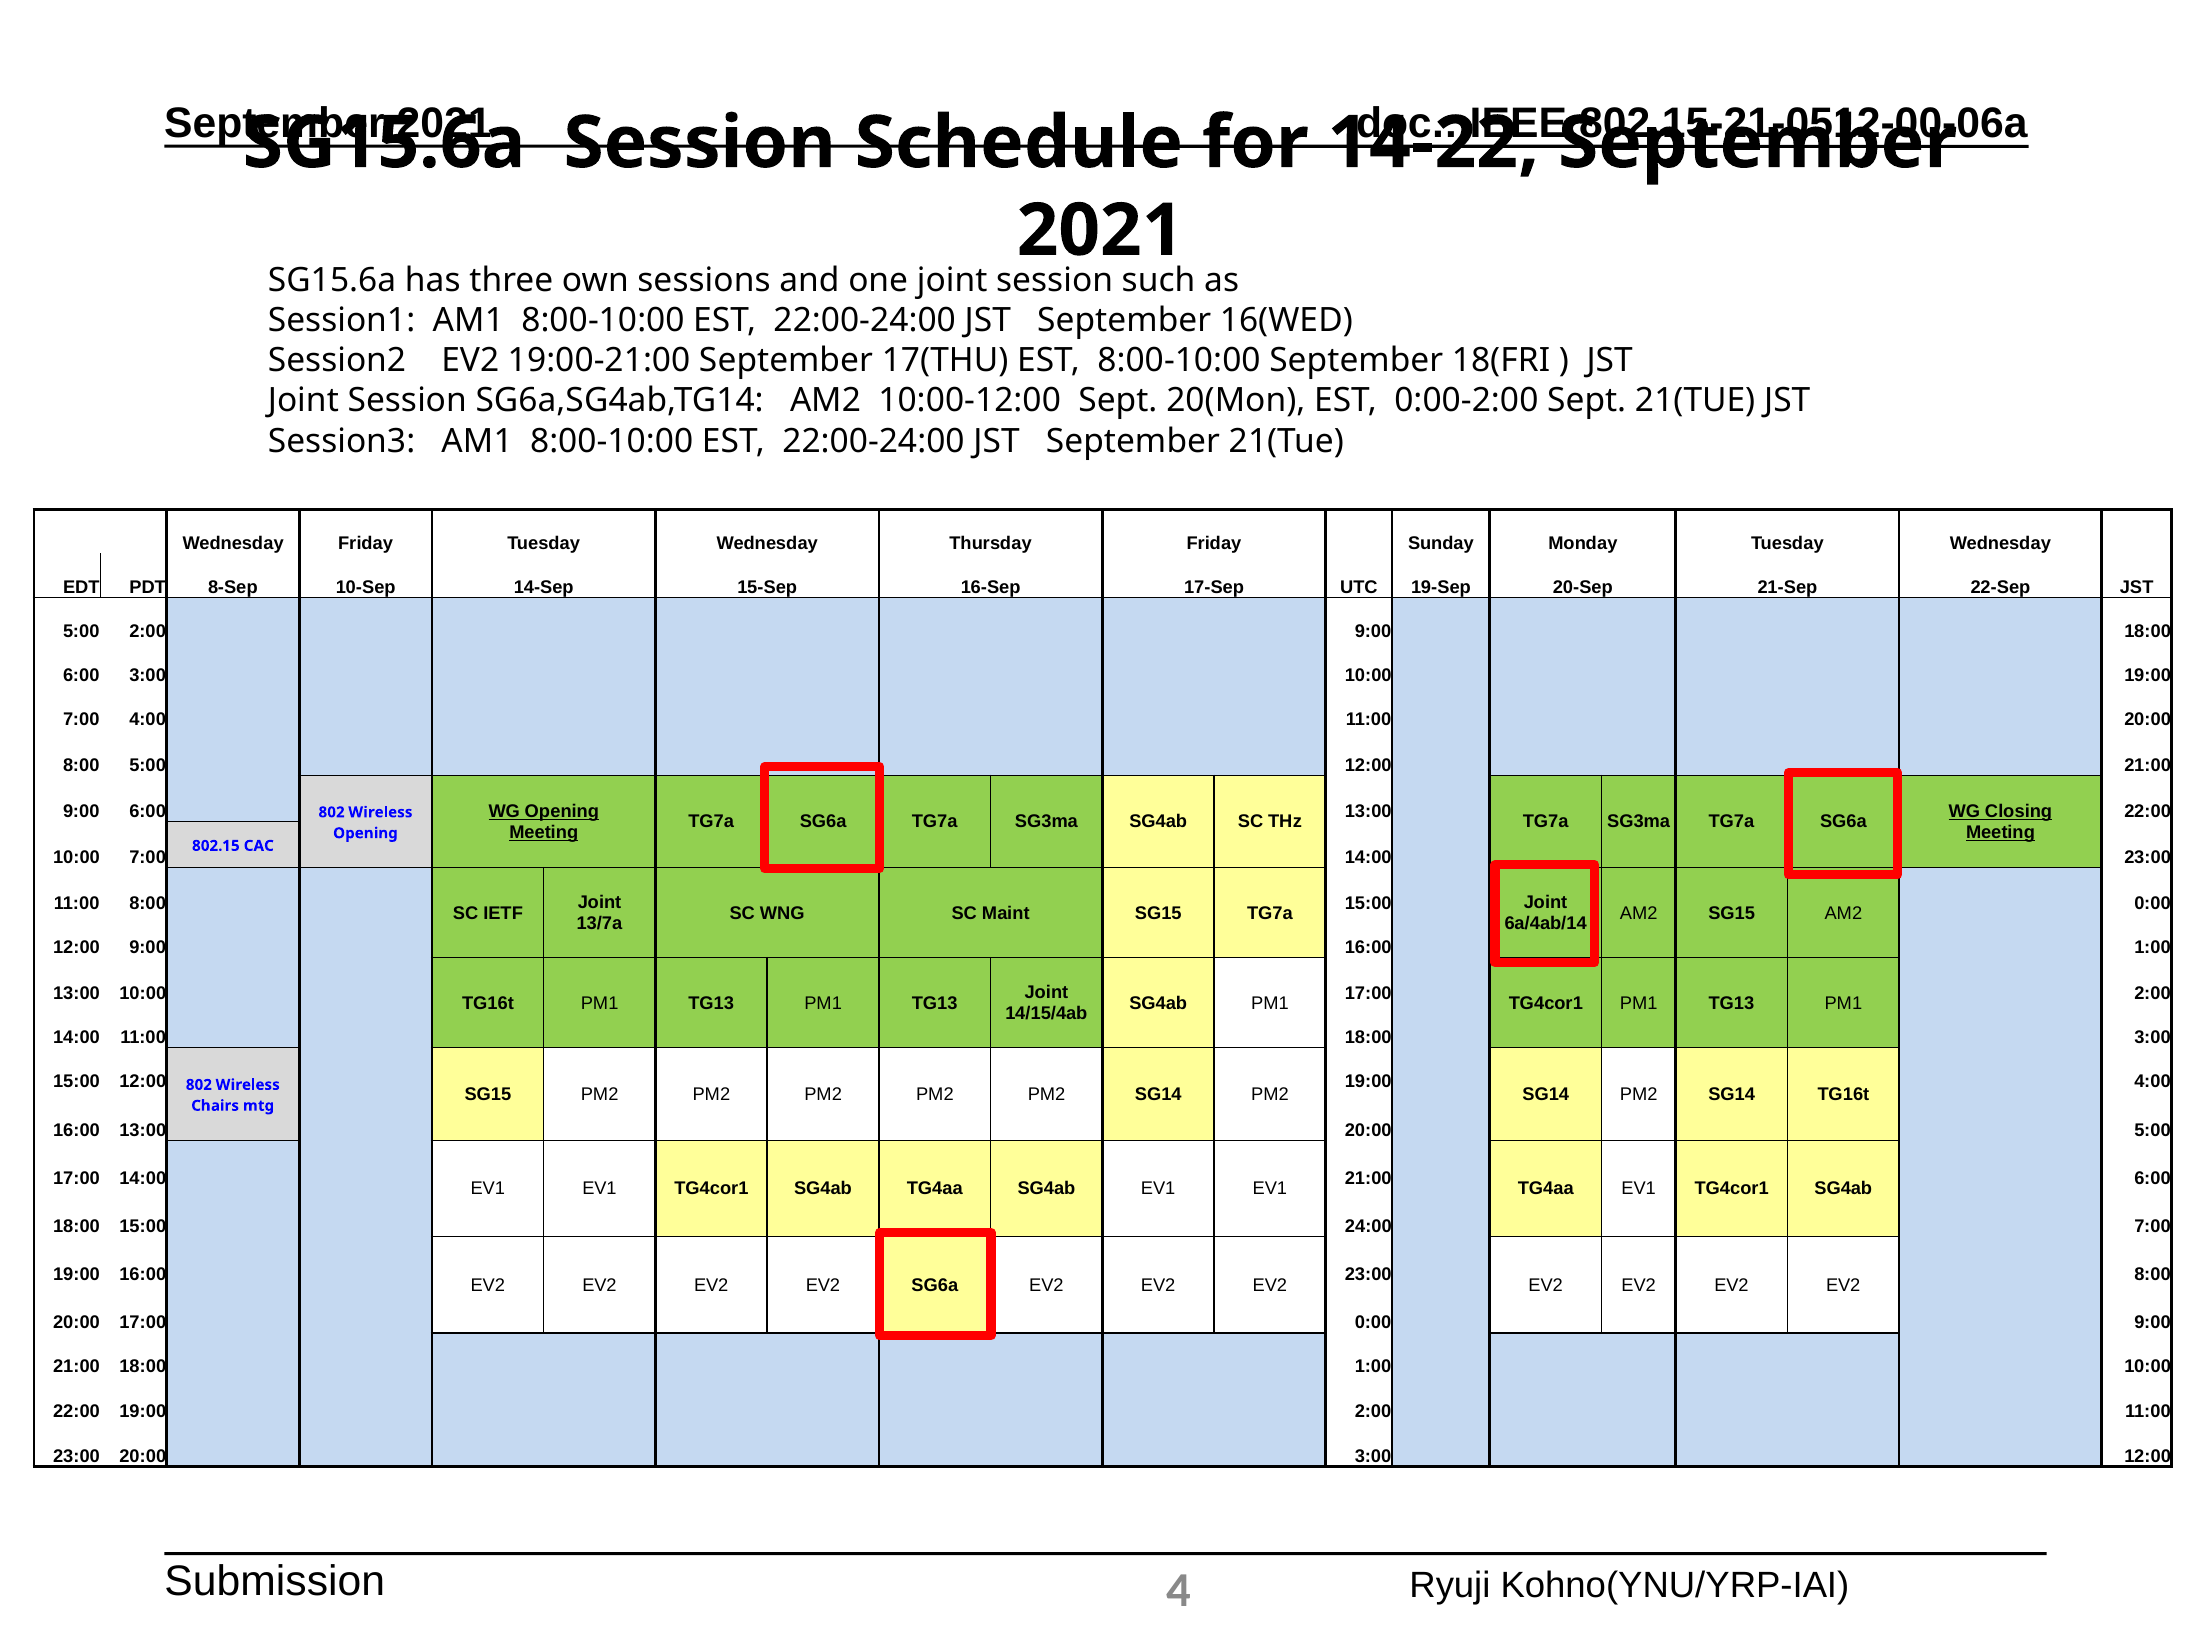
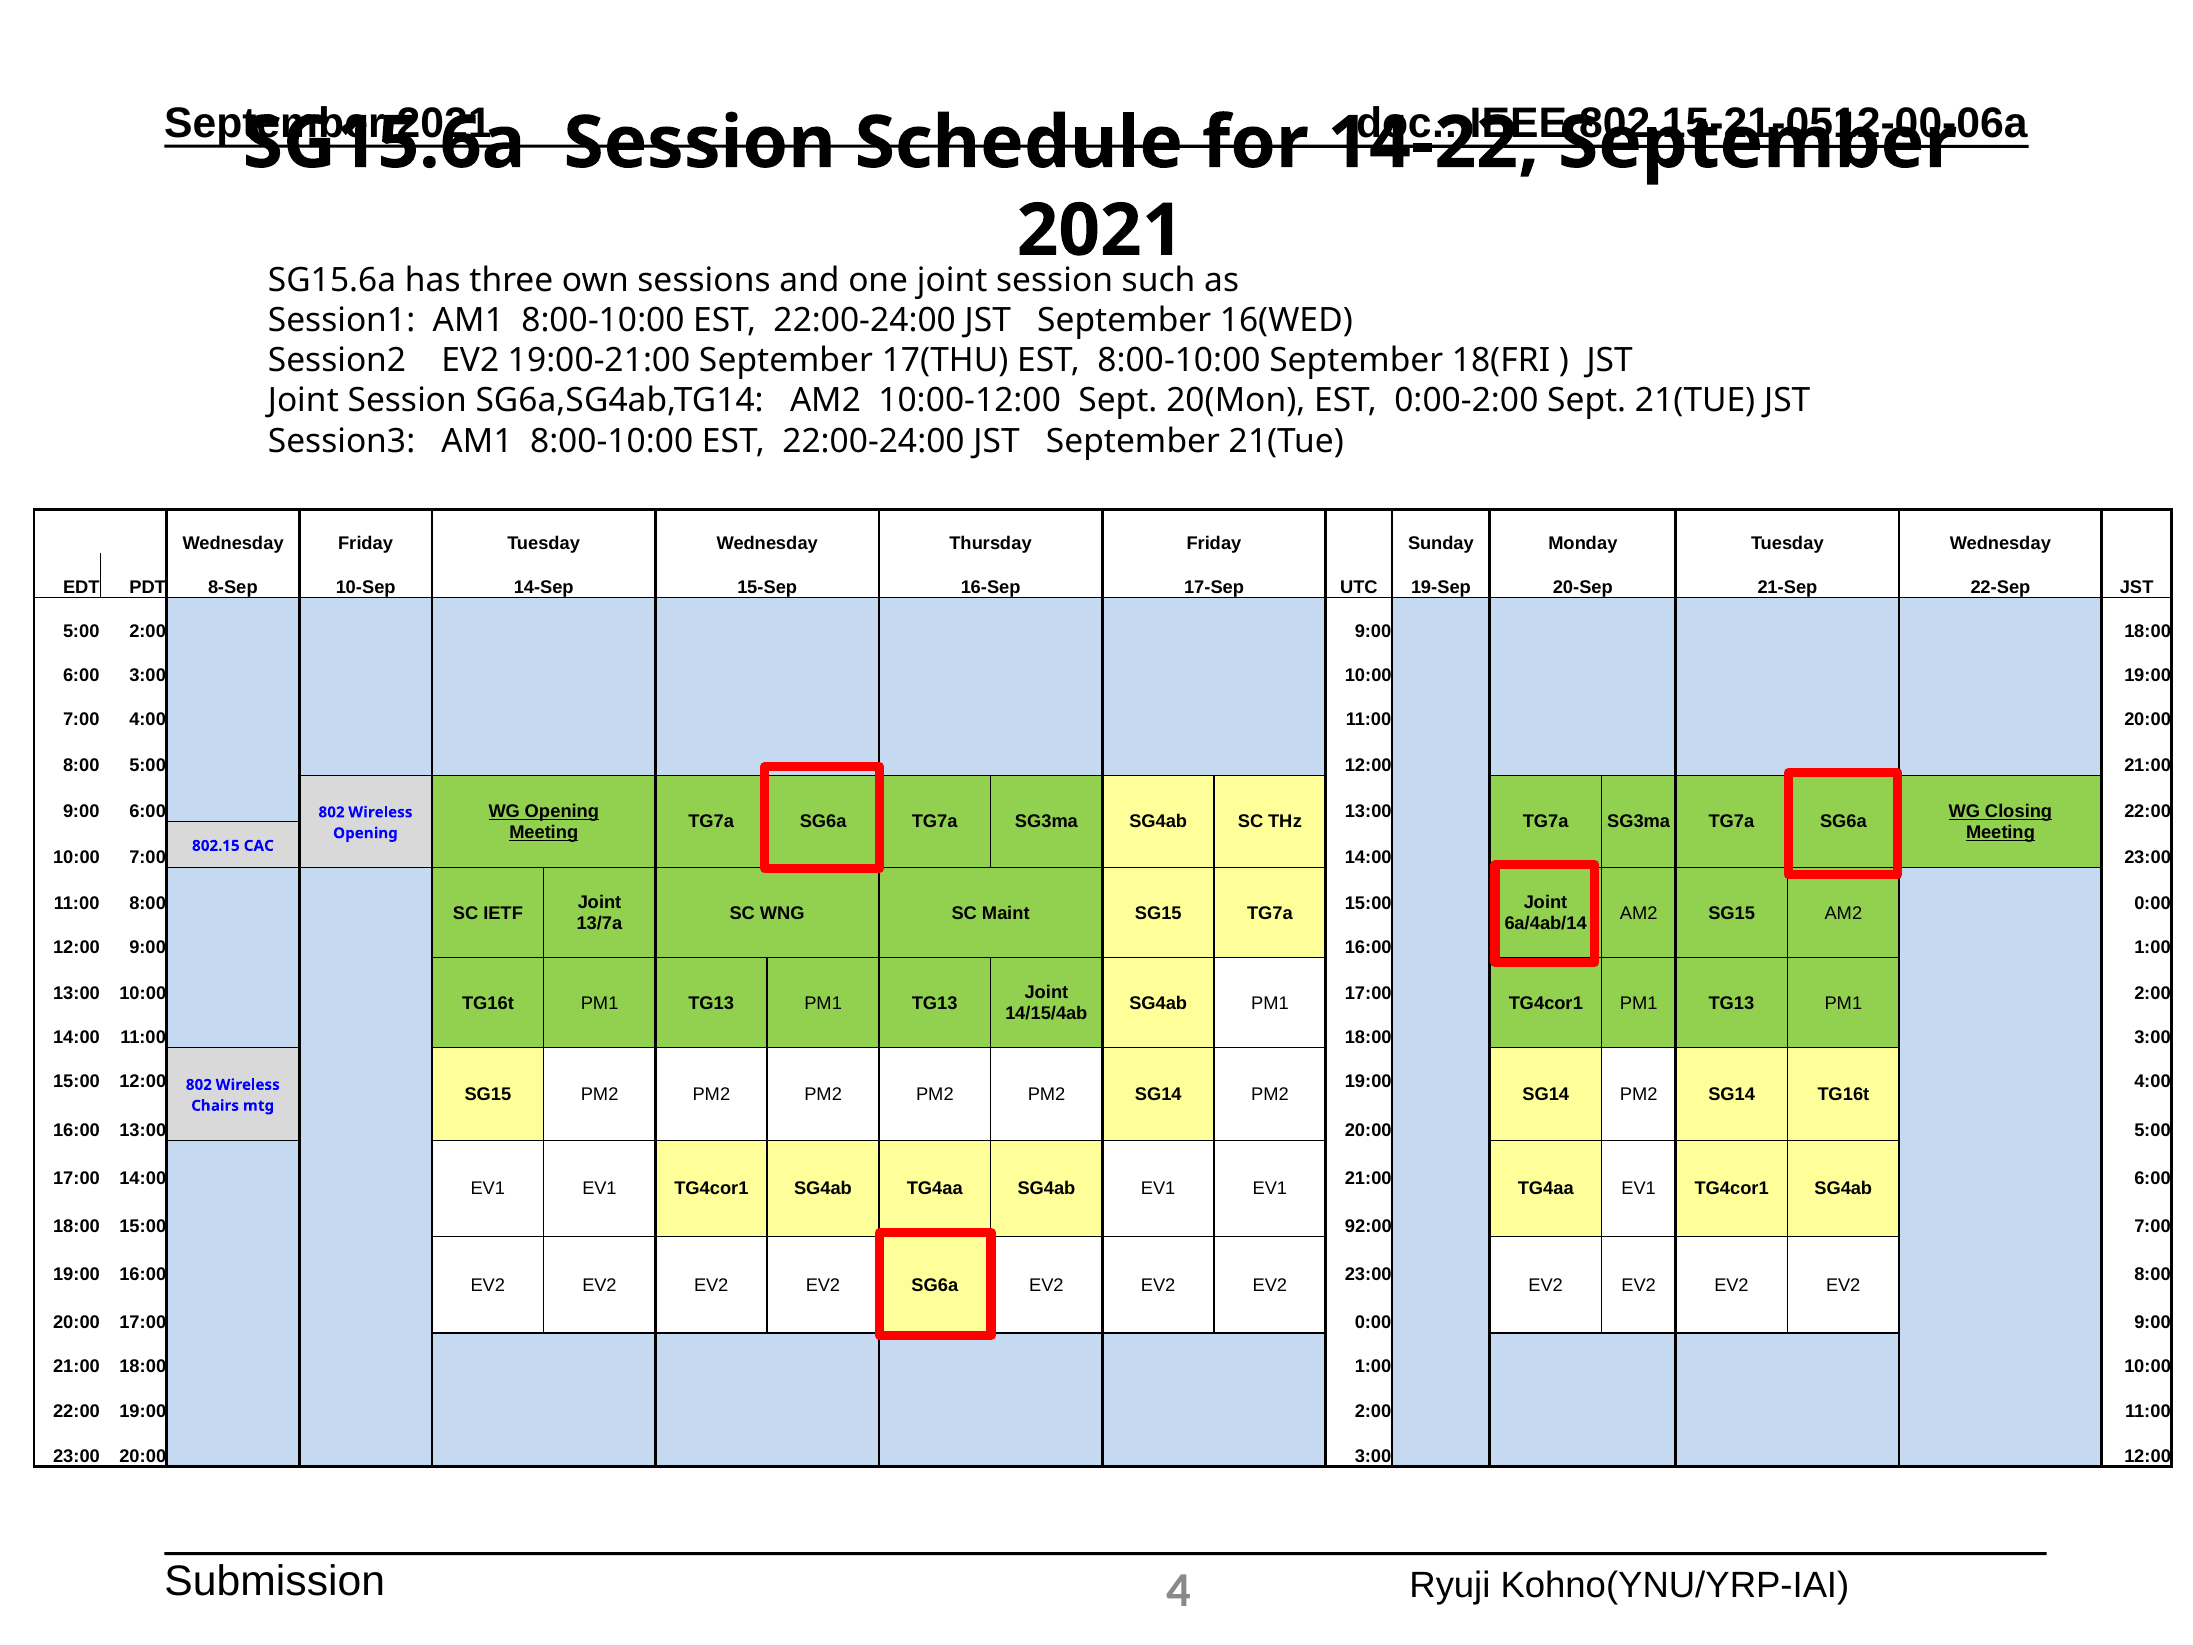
24:00: 24:00 -> 92:00
